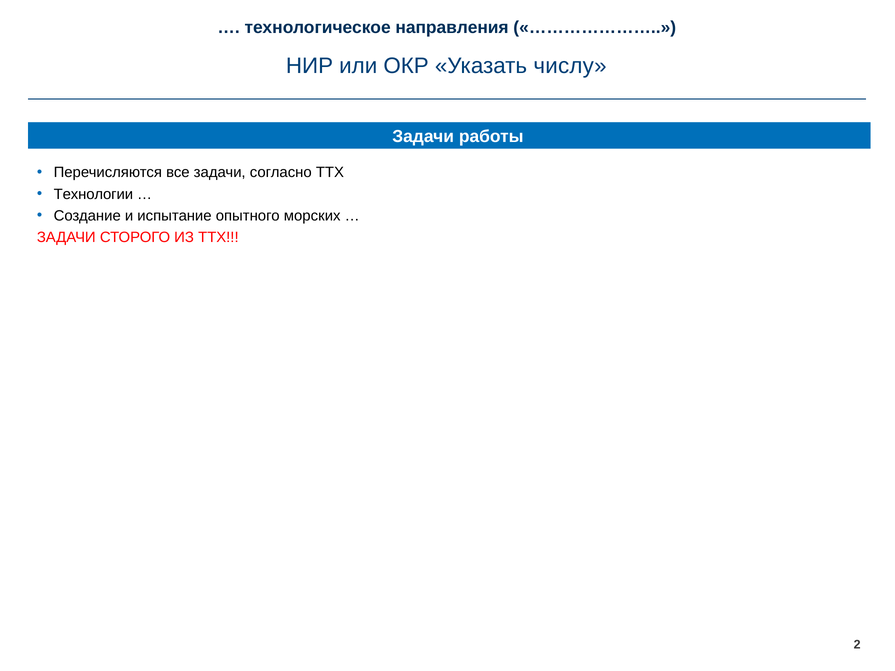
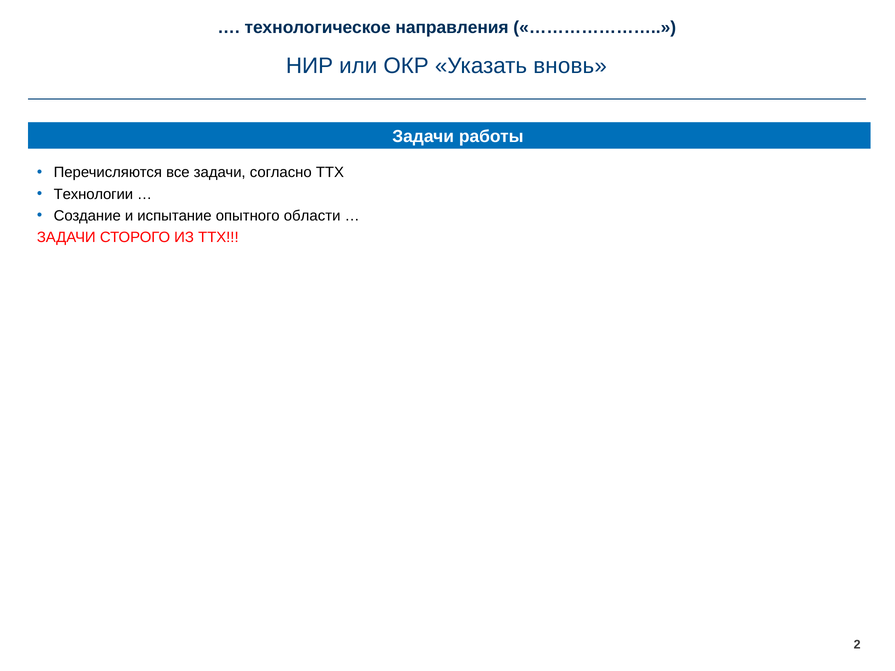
числу: числу -> вновь
морских: морских -> области
